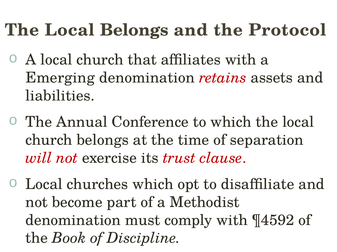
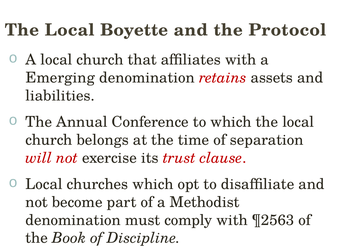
Local Belongs: Belongs -> Boyette
¶4592: ¶4592 -> ¶2563
